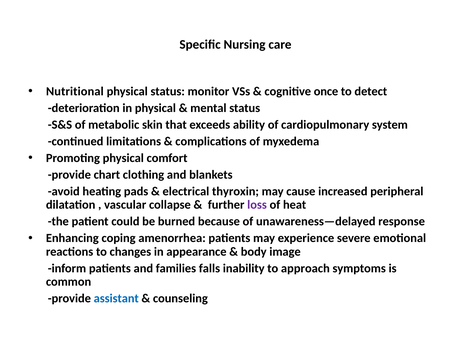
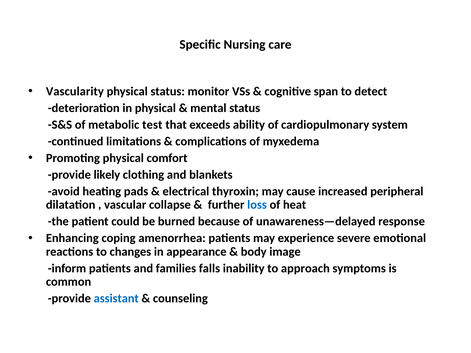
Nutritional: Nutritional -> Vascularity
once: once -> span
skin: skin -> test
chart: chart -> likely
loss colour: purple -> blue
